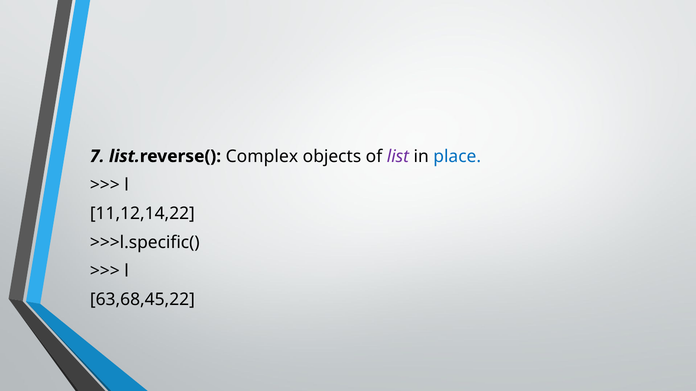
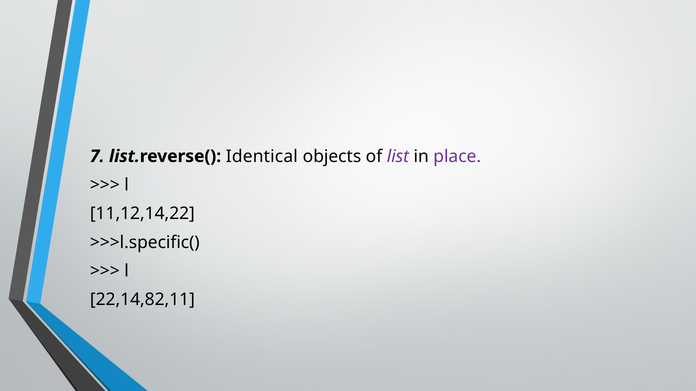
Complex: Complex -> Identical
place colour: blue -> purple
63,68,45,22: 63,68,45,22 -> 22,14,82,11
